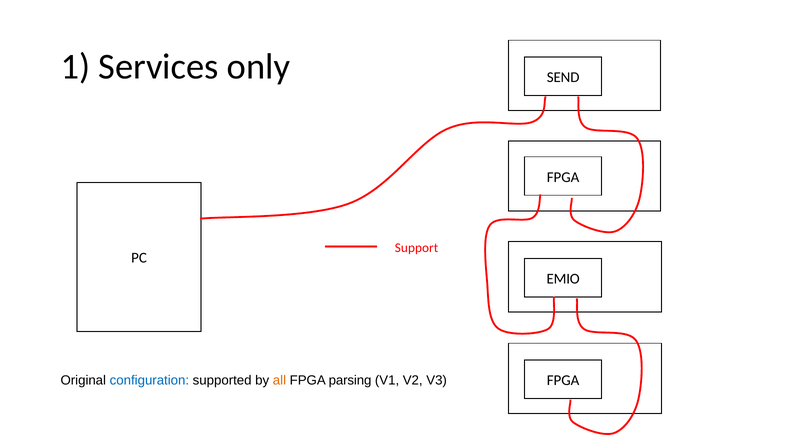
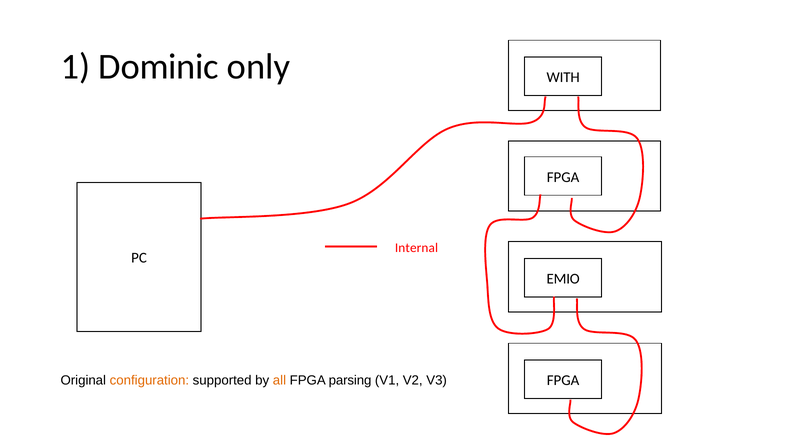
Services: Services -> Dominic
SEND: SEND -> WITH
Support: Support -> Internal
configuration colour: blue -> orange
